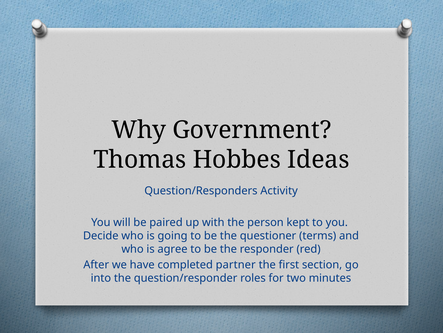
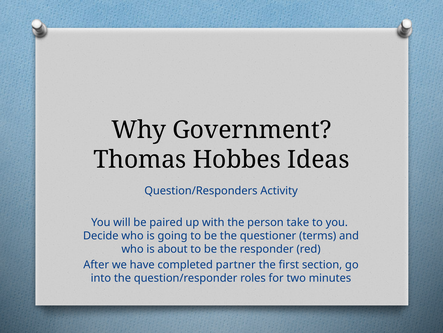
kept: kept -> take
agree: agree -> about
